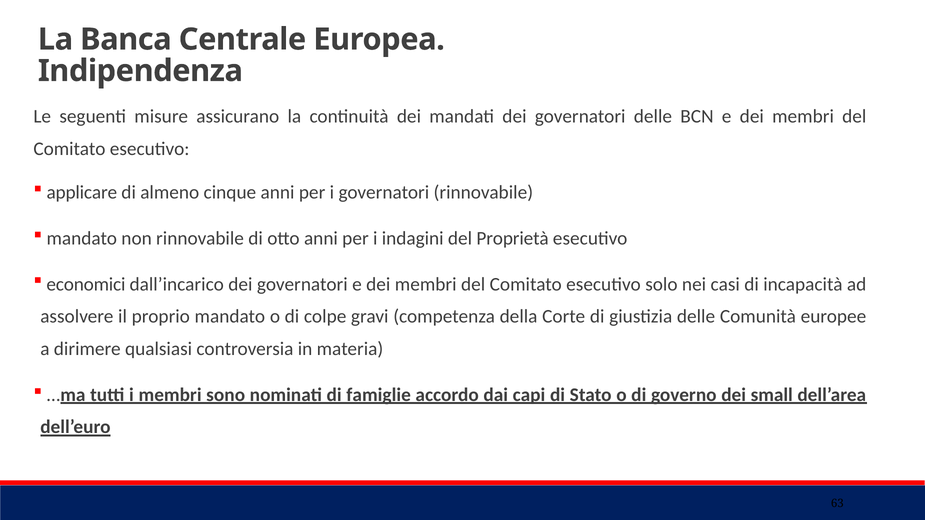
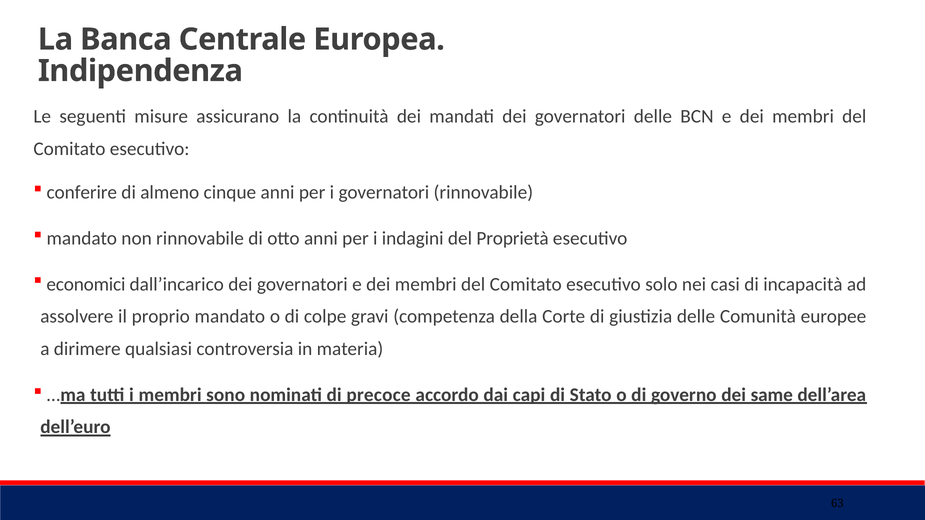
applicare: applicare -> conferire
famiglie: famiglie -> precoce
small: small -> same
